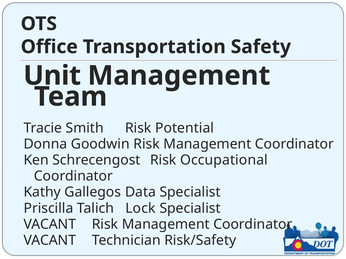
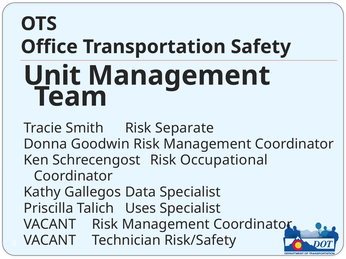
Potential: Potential -> Separate
Lock: Lock -> Uses
